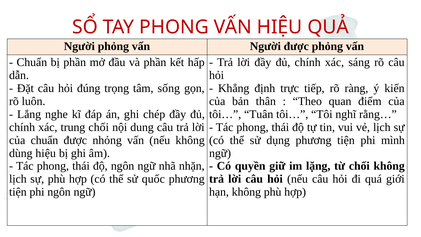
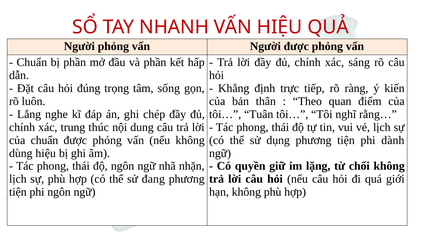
TAY PHONG: PHONG -> NHANH
trung chối: chối -> thúc
nhỏng: nhỏng -> phóng
mình: mình -> dành
quốc: quốc -> đang
